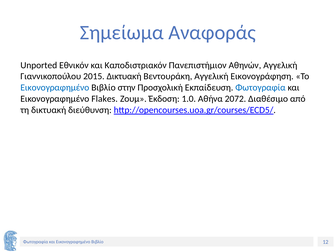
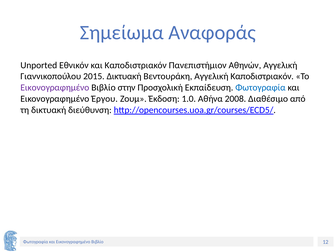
Αγγελική Εικονογράφηση: Εικονογράφηση -> Καποδιστριακόν
Εικονογραφημένο at (55, 88) colour: blue -> purple
Flakes: Flakes -> Έργου
2072: 2072 -> 2008
